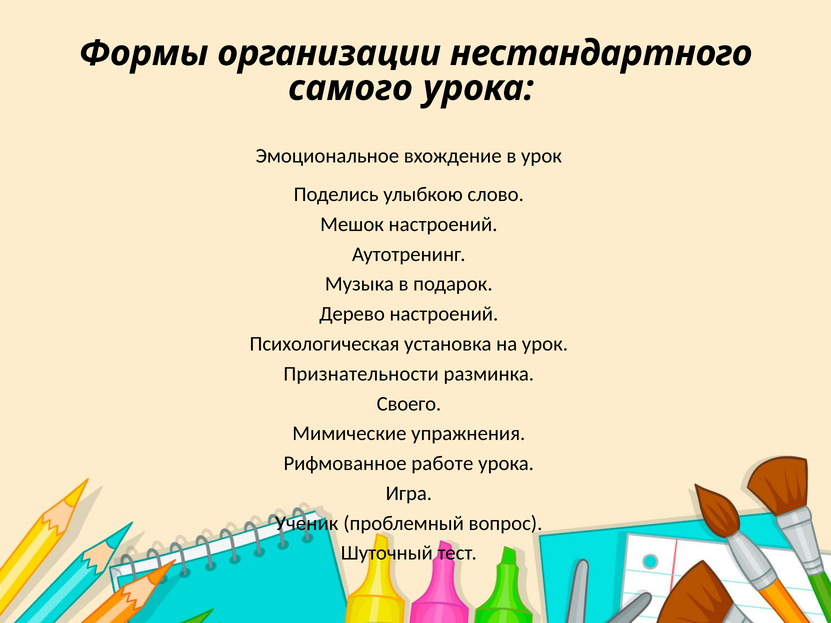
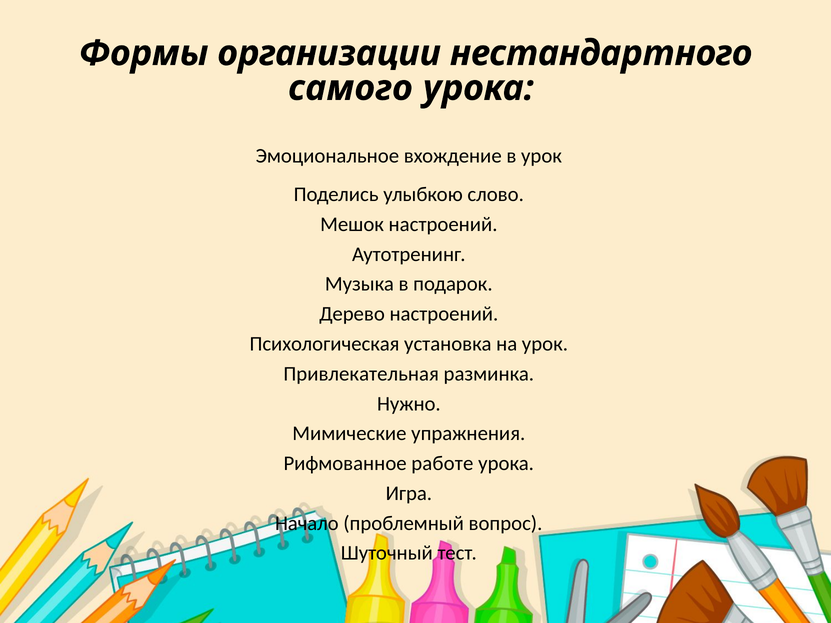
Признательности: Признательности -> Привлекательная
Своего: Своего -> Нужно
Ученик: Ученик -> Начало
